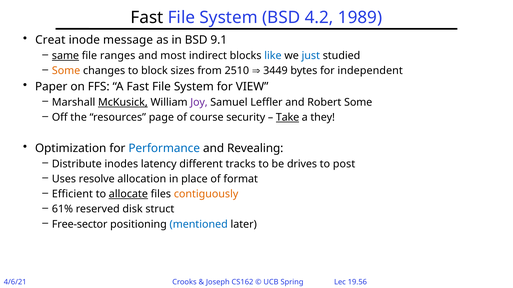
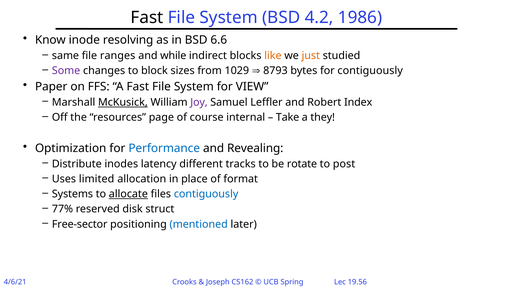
1989: 1989 -> 1986
Creat: Creat -> Know
message: message -> resolving
9.1: 9.1 -> 6.6
same underline: present -> none
most: most -> while
like colour: blue -> orange
just colour: blue -> orange
Some at (66, 71) colour: orange -> purple
2510: 2510 -> 1029
3449: 3449 -> 8793
for independent: independent -> contiguously
Robert Some: Some -> Index
security: security -> internal
Take underline: present -> none
drives: drives -> rotate
resolve: resolve -> limited
Efficient: Efficient -> Systems
contiguously at (206, 194) colour: orange -> blue
61%: 61% -> 77%
